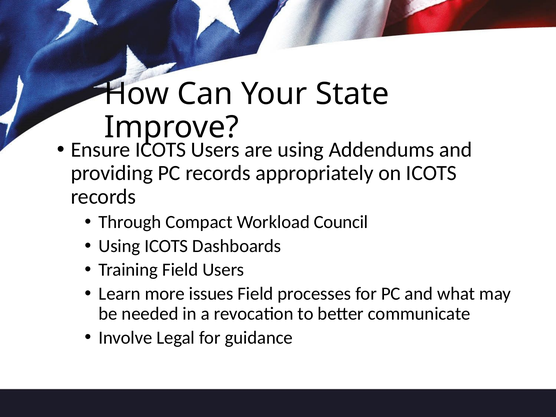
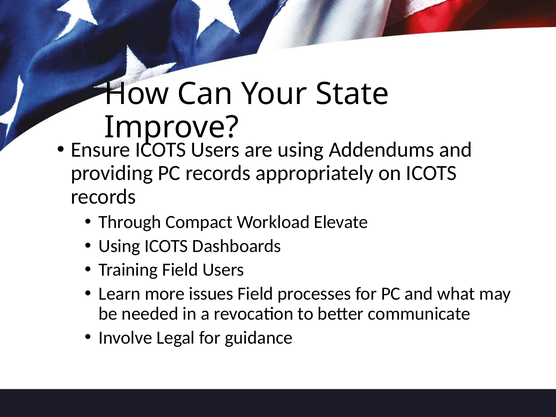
Council: Council -> Elevate
